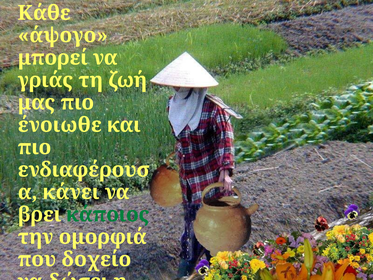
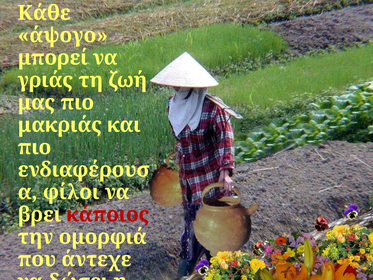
ένοιωθε: ένοιωθε -> μακριάς
κάνει: κάνει -> φίλοι
κάποιος colour: green -> red
δοχείο: δοχείο -> άντεχε
